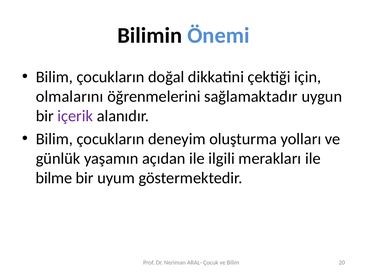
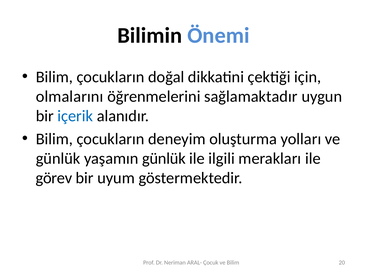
içerik colour: purple -> blue
yaşamın açıdan: açıdan -> günlük
bilme: bilme -> görev
